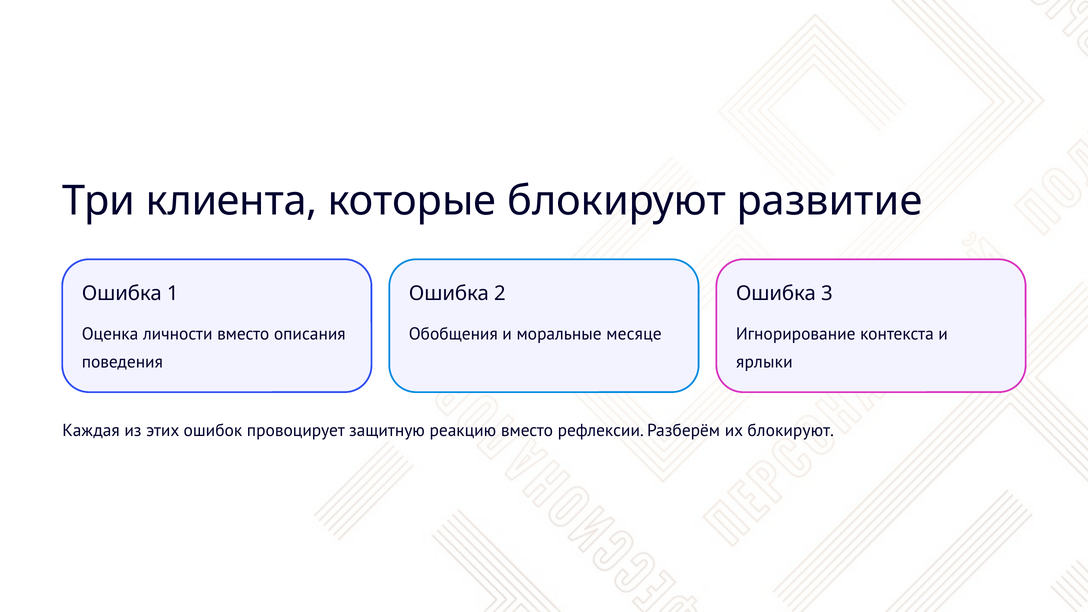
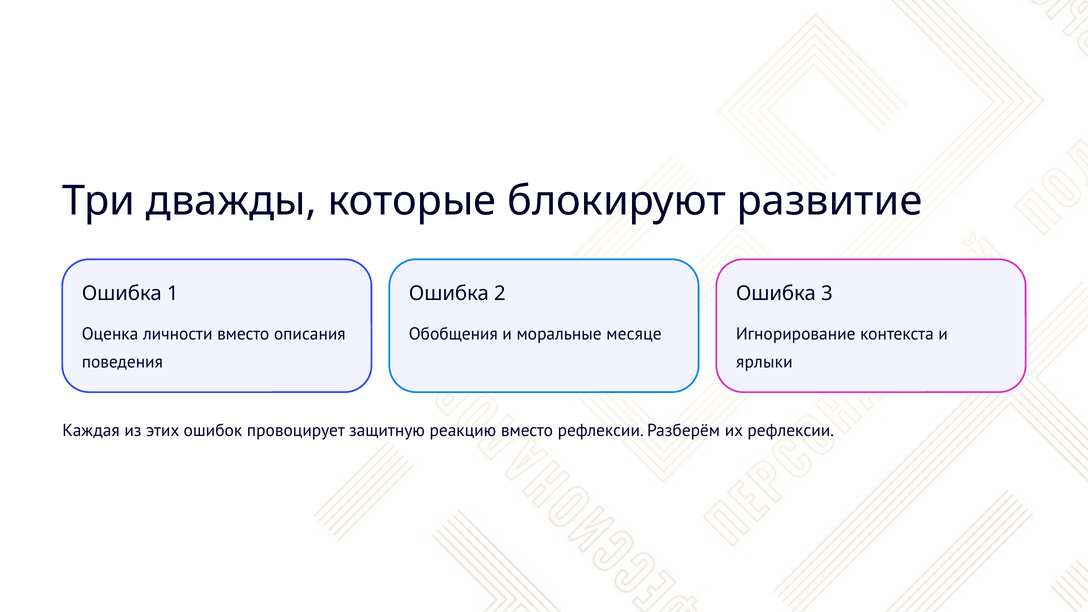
клиента: клиента -> дважды
их блокируют: блокируют -> рефлексии
